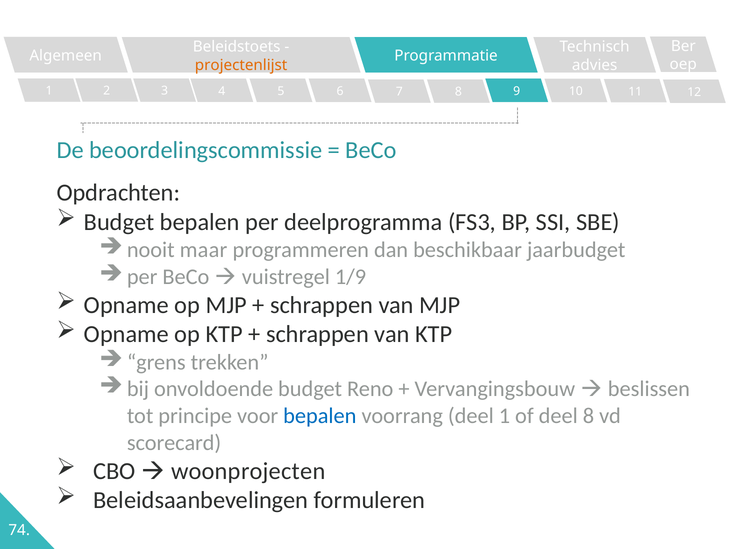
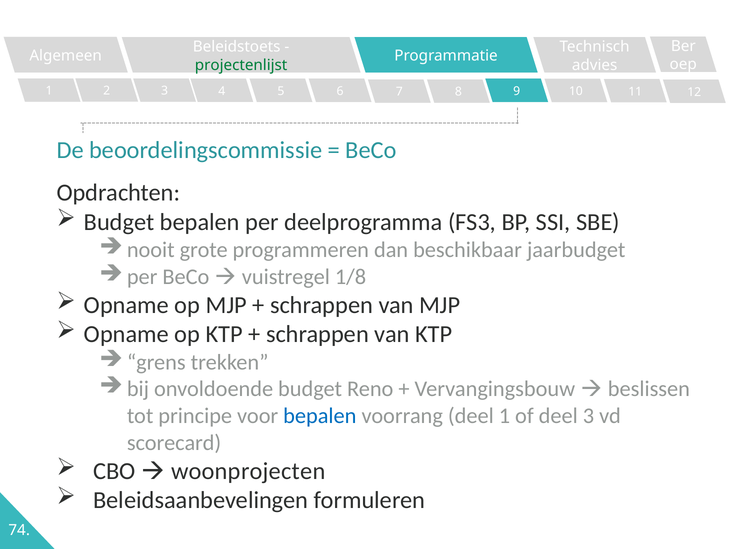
projectenlijst colour: orange -> green
maar: maar -> grote
1/9: 1/9 -> 1/8
deel 8: 8 -> 3
